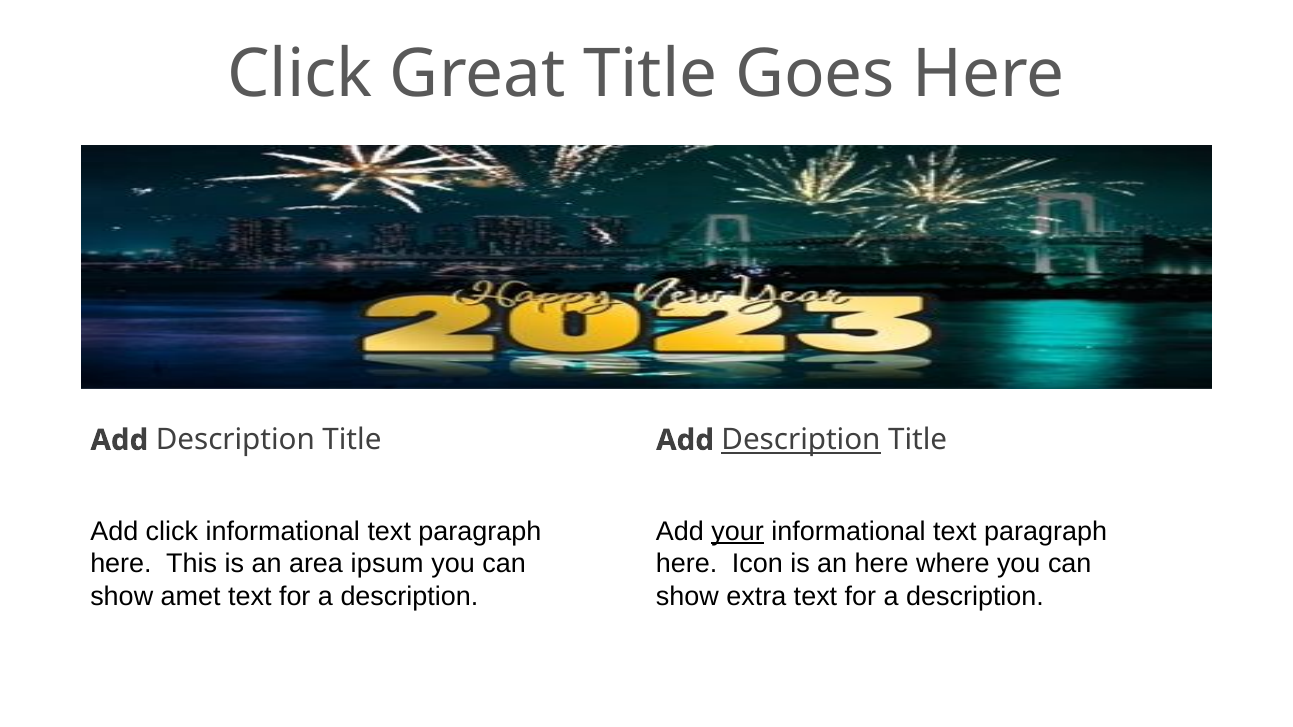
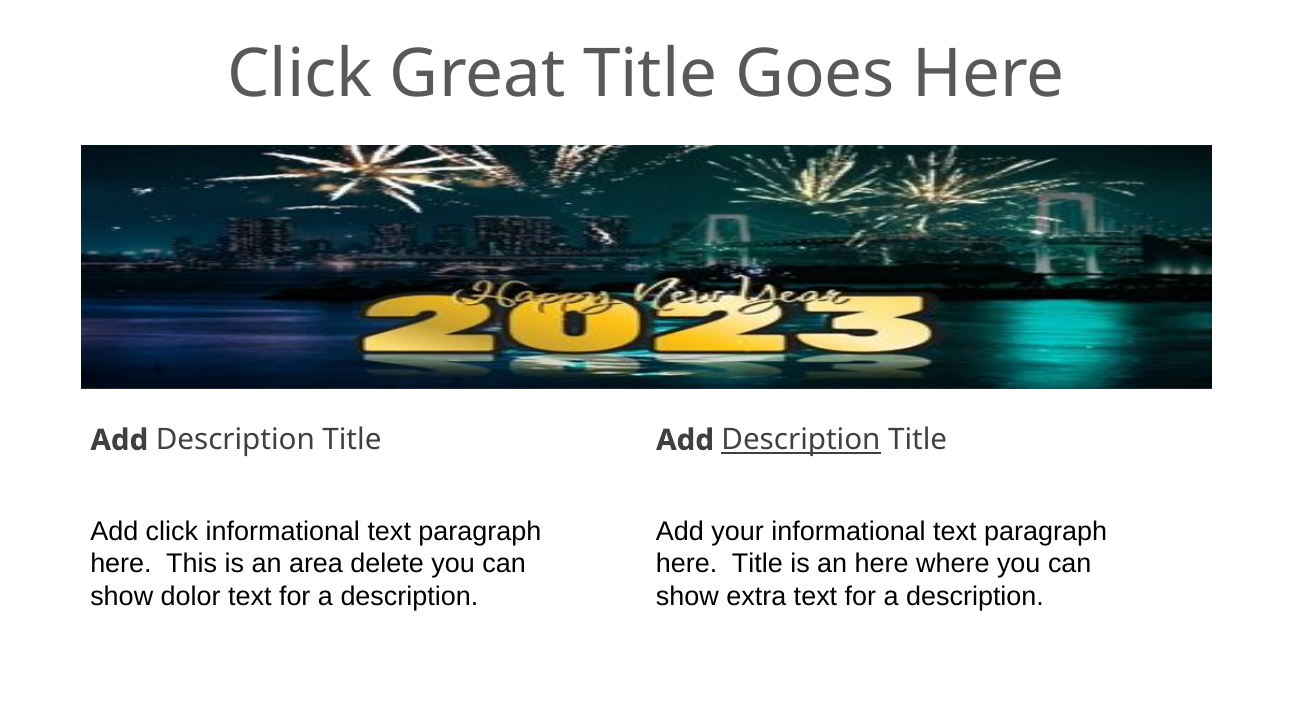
your underline: present -> none
ipsum: ipsum -> delete
here Icon: Icon -> Title
amet: amet -> dolor
